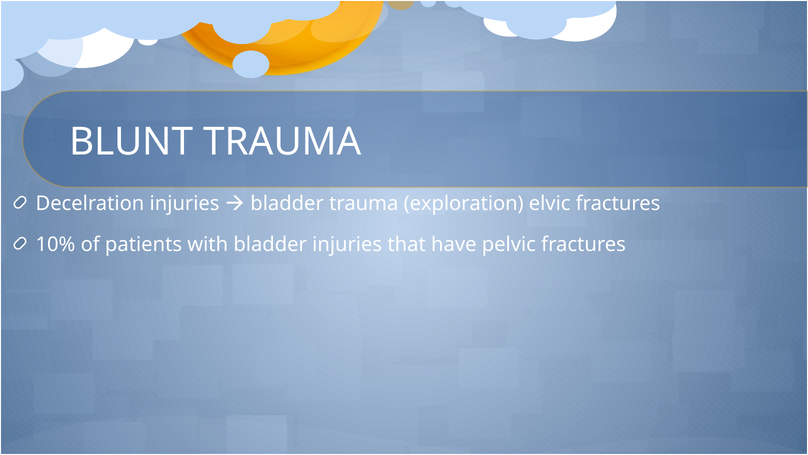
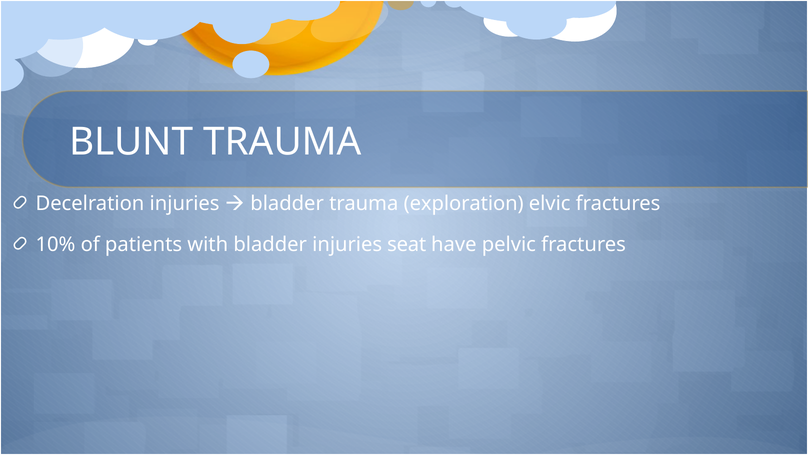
that: that -> seat
